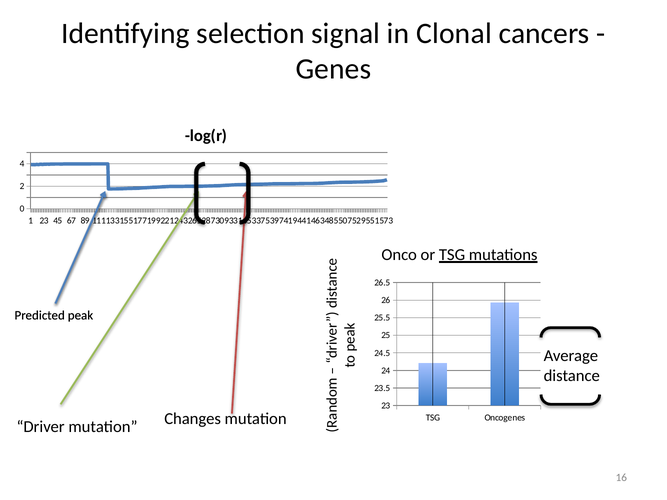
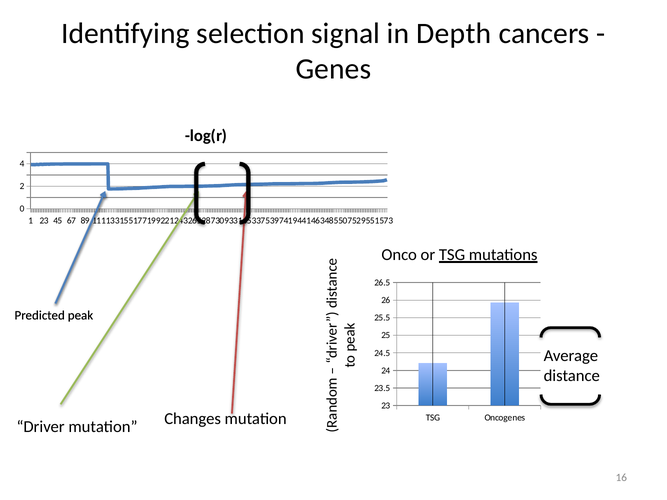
Clonal: Clonal -> Depth
